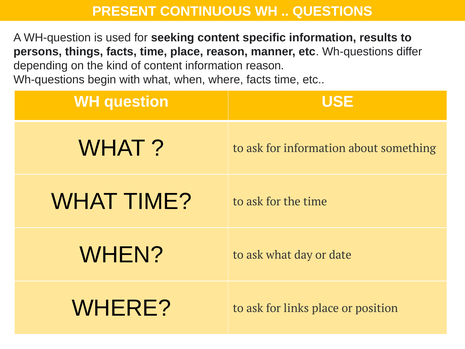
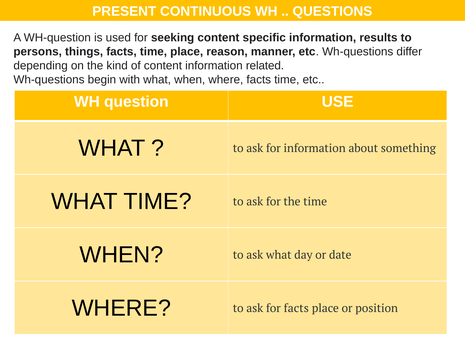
information reason: reason -> related
for links: links -> facts
